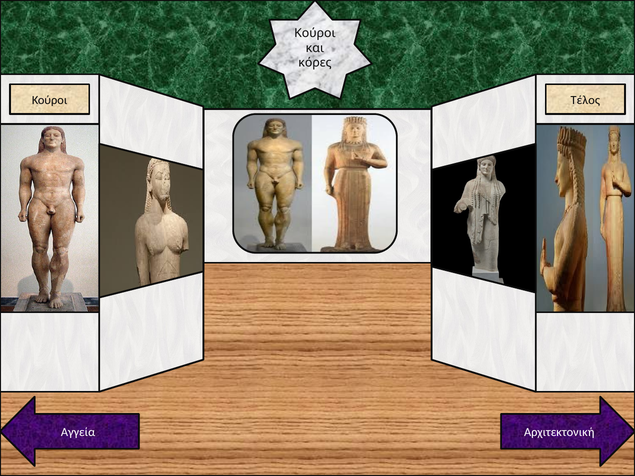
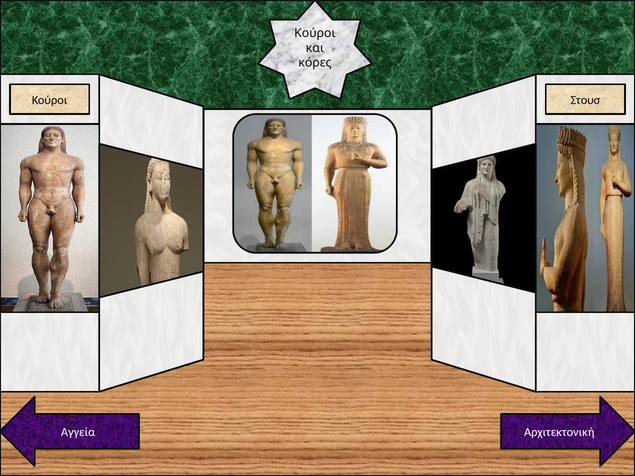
Τέλος: Τέλος -> Στουσ
